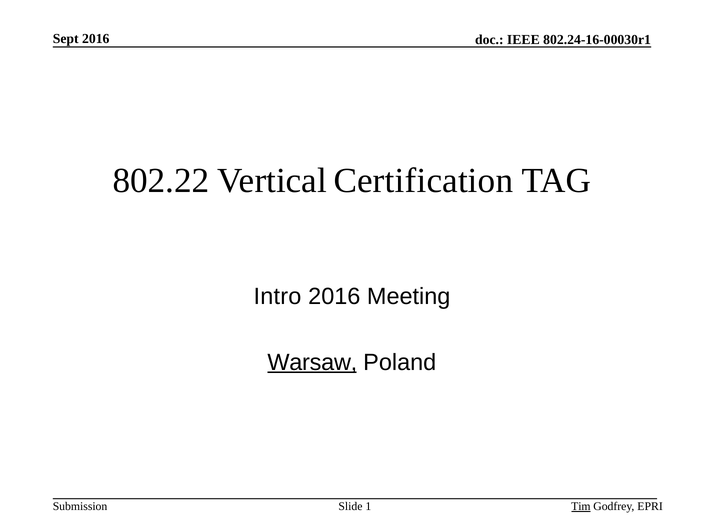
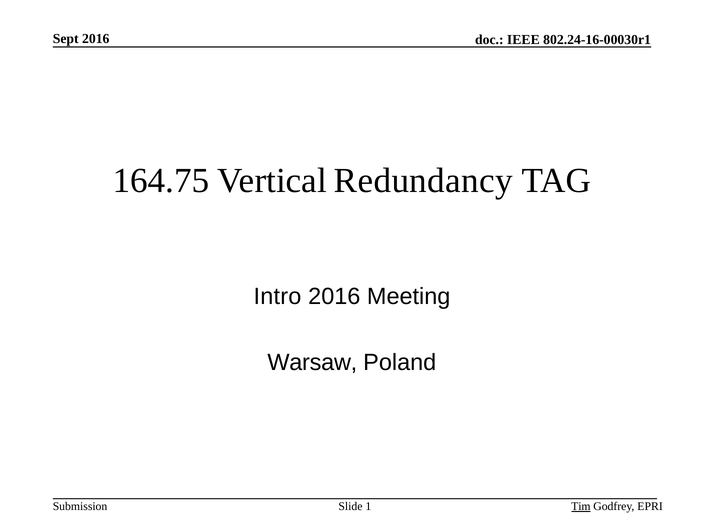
802.22: 802.22 -> 164.75
Certification: Certification -> Redundancy
Warsaw underline: present -> none
